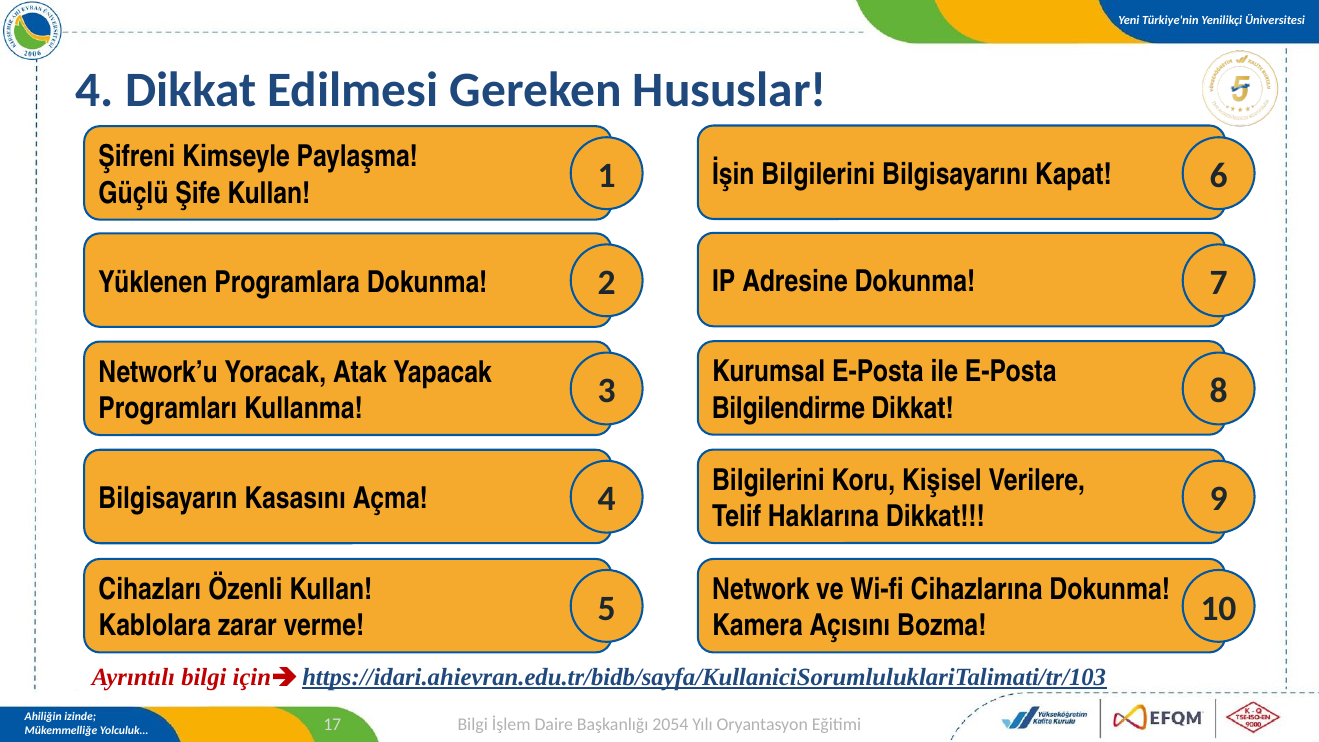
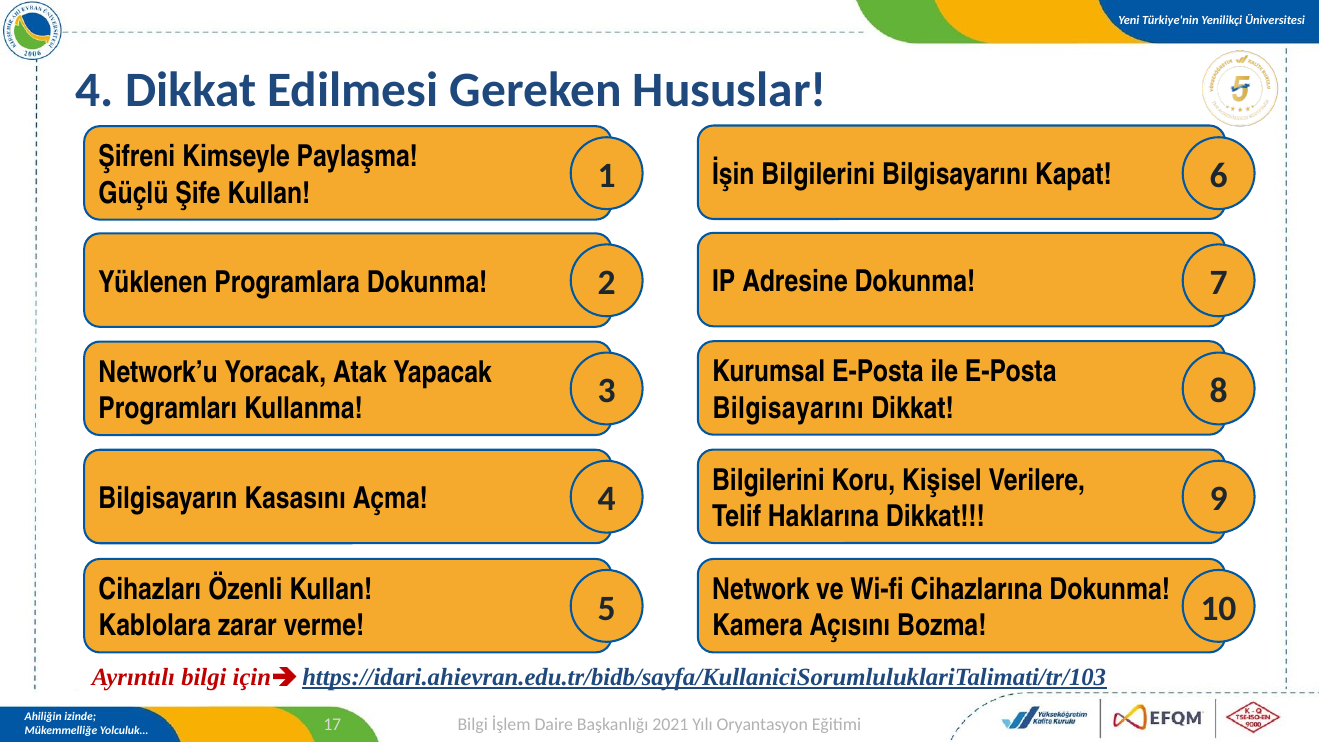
Bilgilendirme at (789, 408): Bilgilendirme -> Bilgisayarını
2054: 2054 -> 2021
